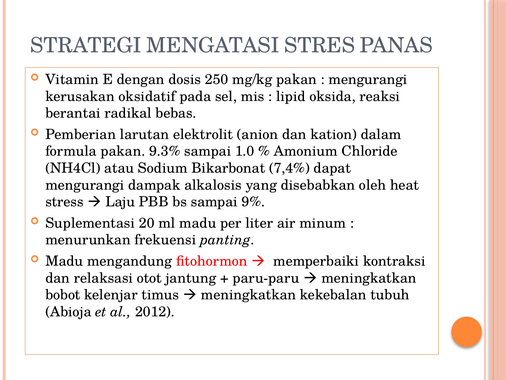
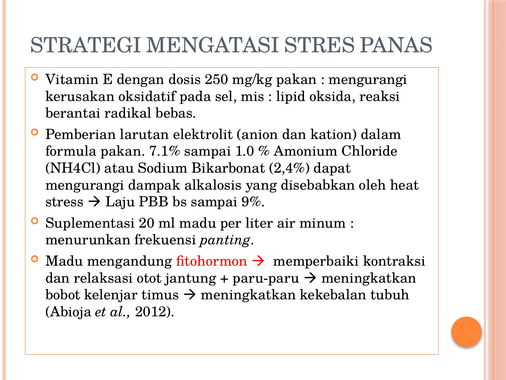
9.3%: 9.3% -> 7.1%
7,4%: 7,4% -> 2,4%
